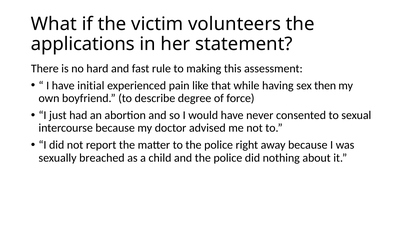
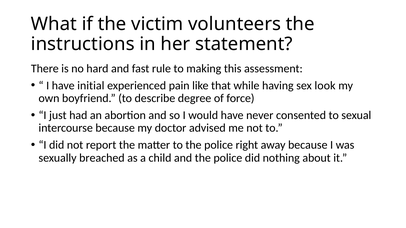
applications: applications -> instructions
then: then -> look
